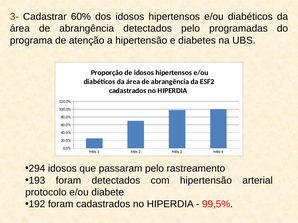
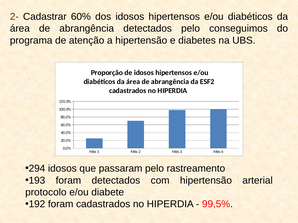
3-: 3- -> 2-
programadas: programadas -> conseguimos
